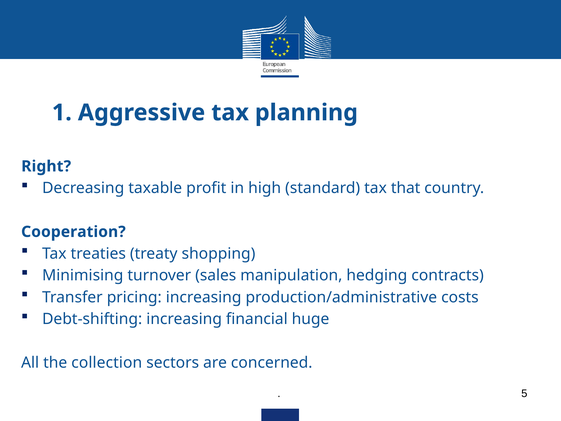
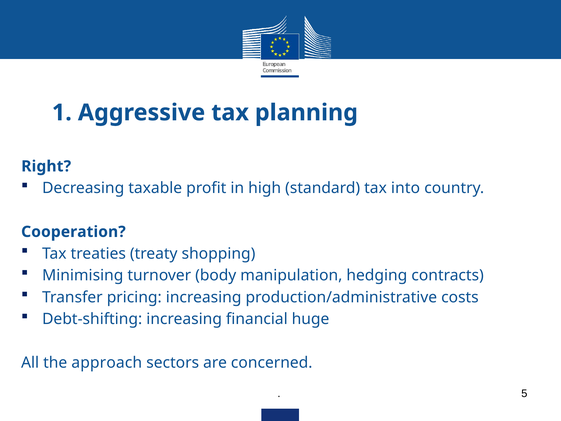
that: that -> into
sales: sales -> body
collection: collection -> approach
